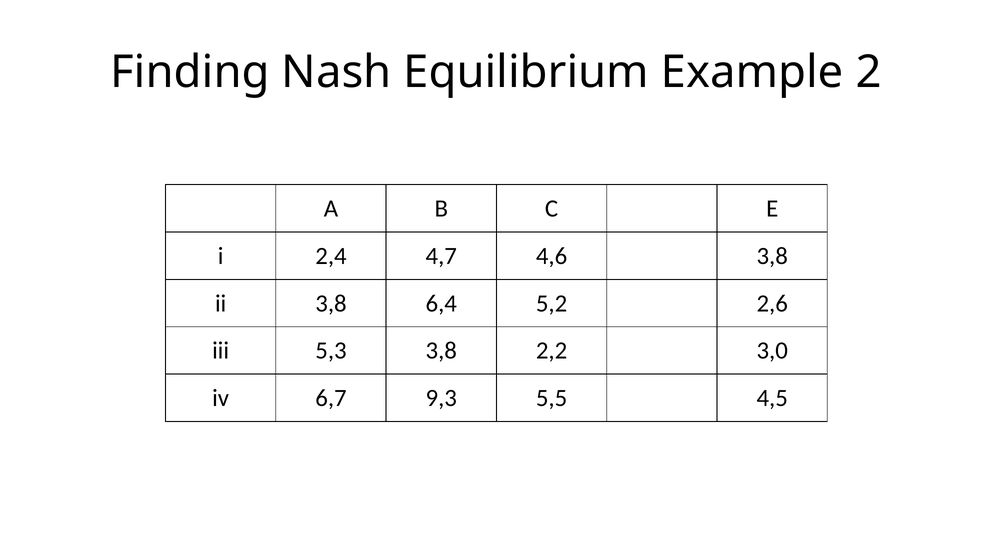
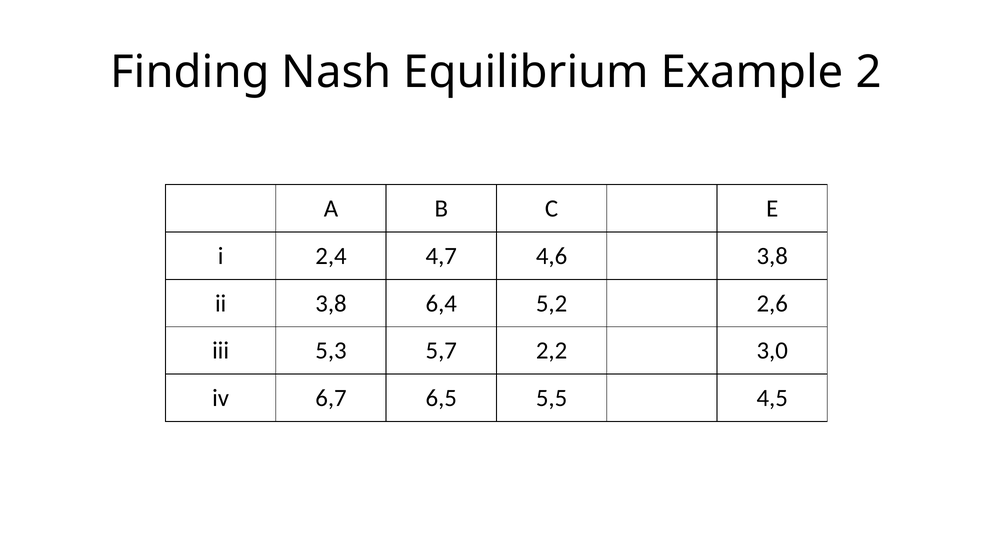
5,3 3,8: 3,8 -> 5,7
9,3: 9,3 -> 6,5
